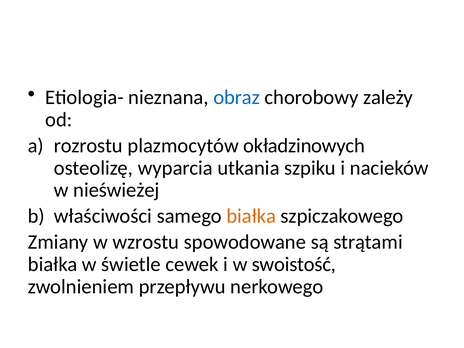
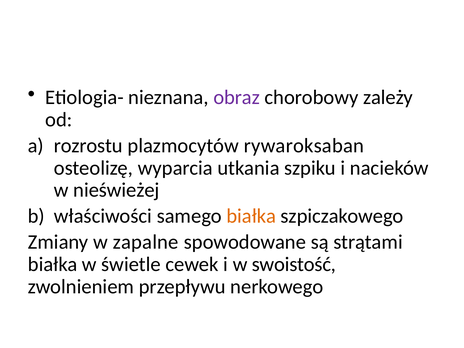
obraz colour: blue -> purple
okładzinowych: okładzinowych -> rywaroksaban
wzrostu: wzrostu -> zapalne
